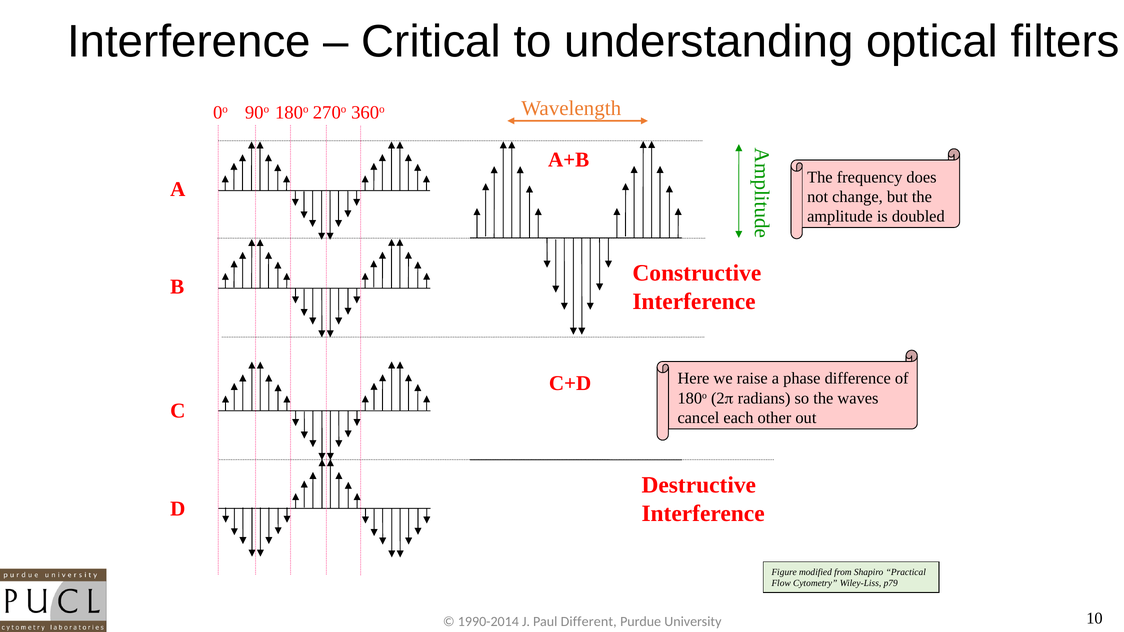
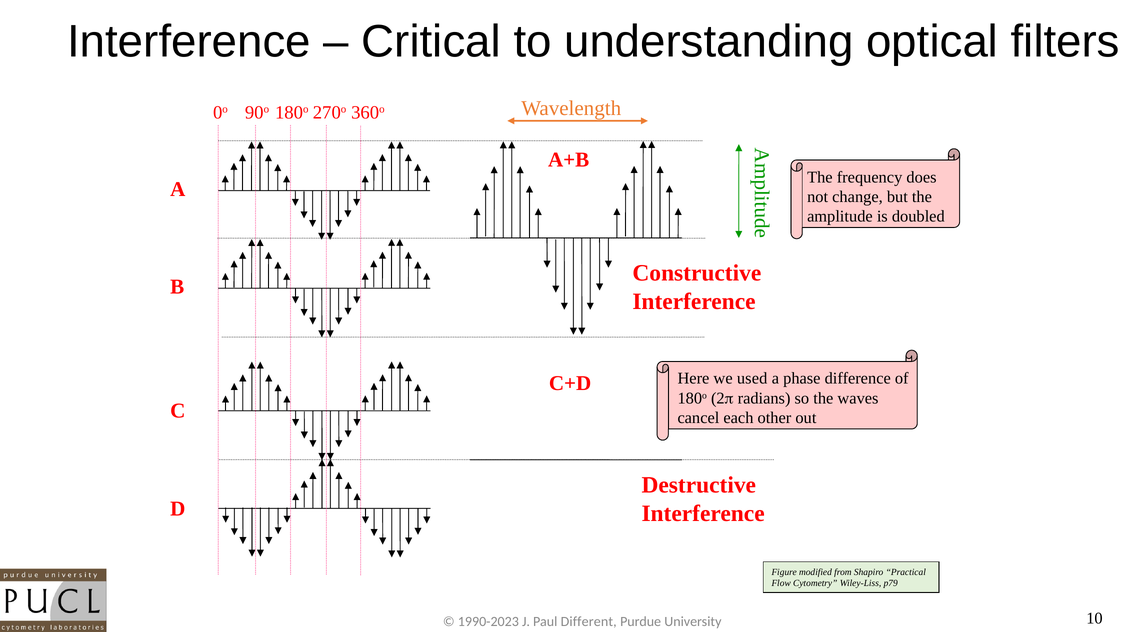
raise: raise -> used
1990-2014: 1990-2014 -> 1990-2023
